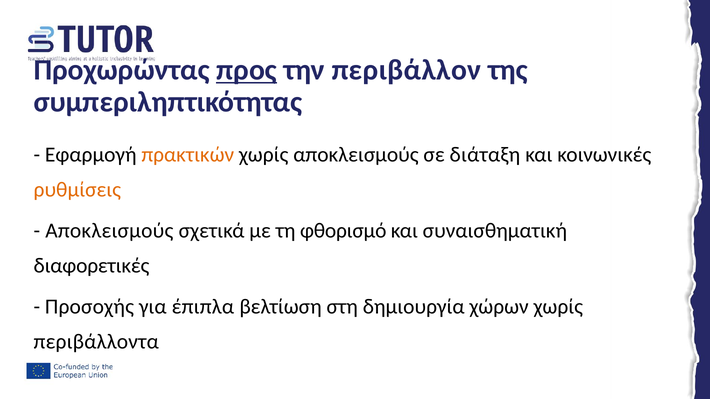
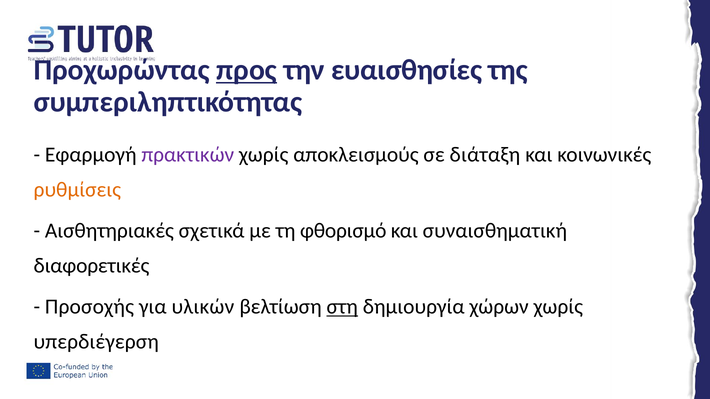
περιβάλλον: περιβάλλον -> ευαισθησίες
πρακτικών colour: orange -> purple
Αποκλεισμούς at (109, 231): Αποκλεισμούς -> Αισθητηριακές
έπιπλα: έπιπλα -> υλικών
στη underline: none -> present
περιβάλλοντα: περιβάλλοντα -> υπερδιέγερση
